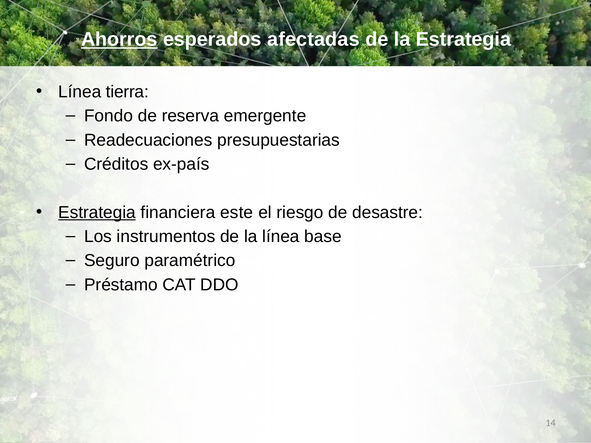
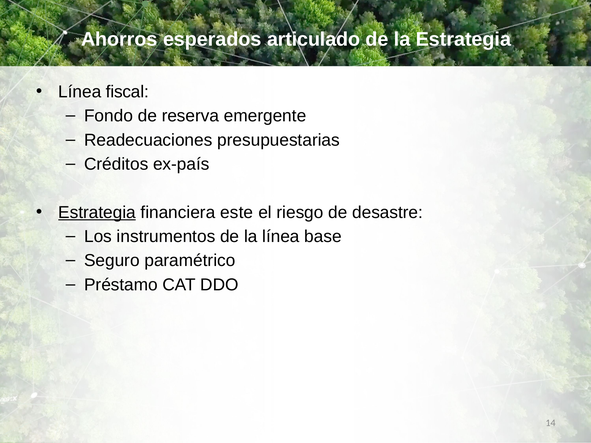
Ahorros underline: present -> none
afectadas: afectadas -> articulado
tierra: tierra -> fiscal
